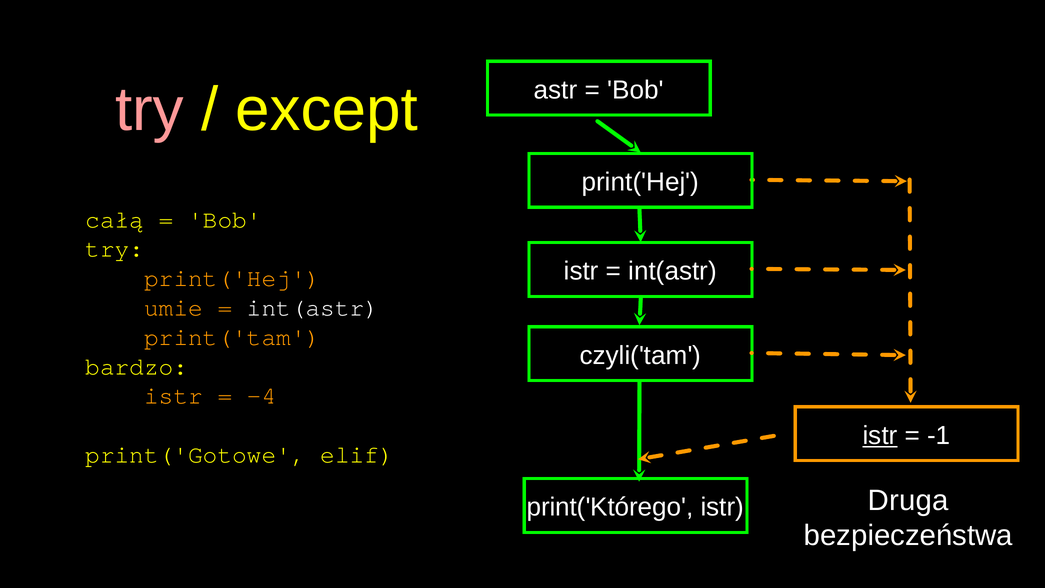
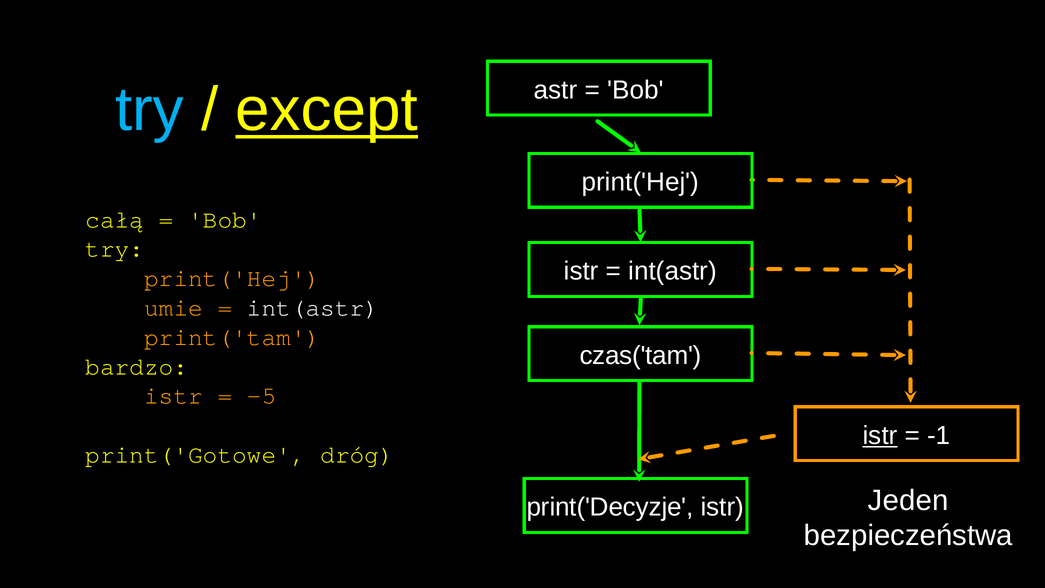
try at (149, 110) colour: pink -> light blue
except underline: none -> present
czyli('tam: czyli('tam -> czas('tam
-4: -4 -> -5
elif: elif -> dróg
Druga: Druga -> Jeden
print('Którego: print('Którego -> print('Decyzje
